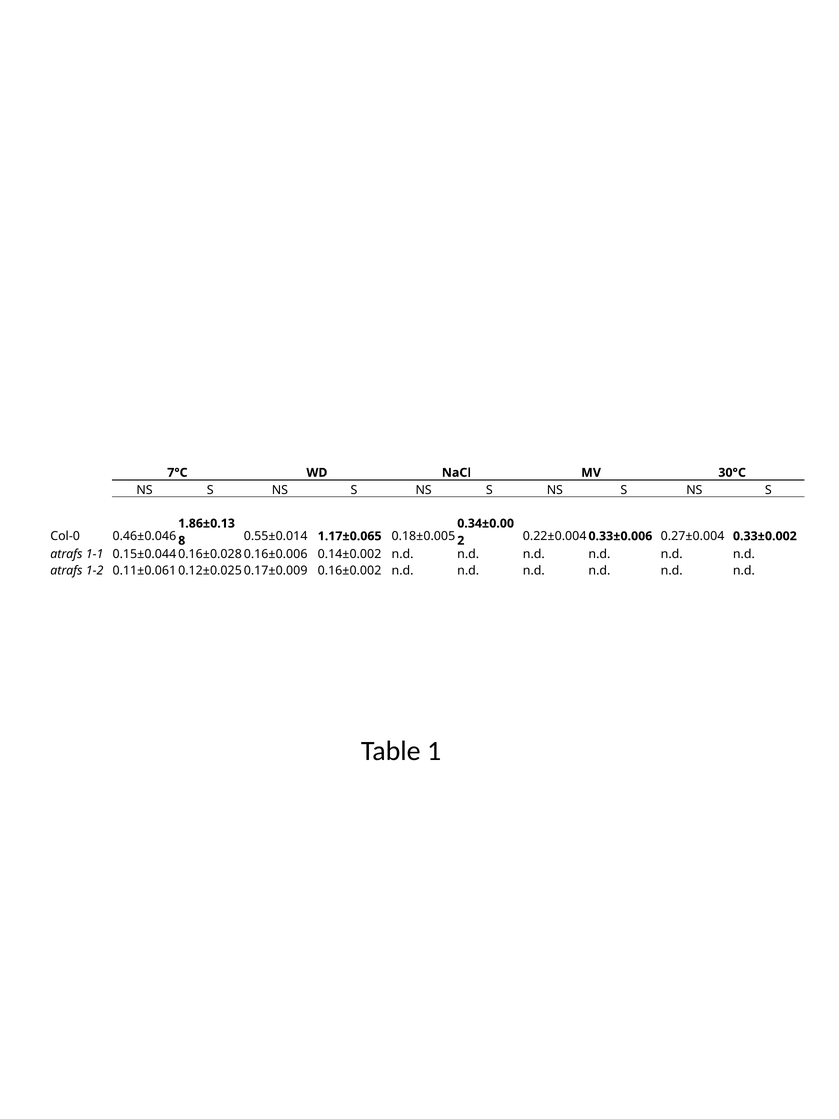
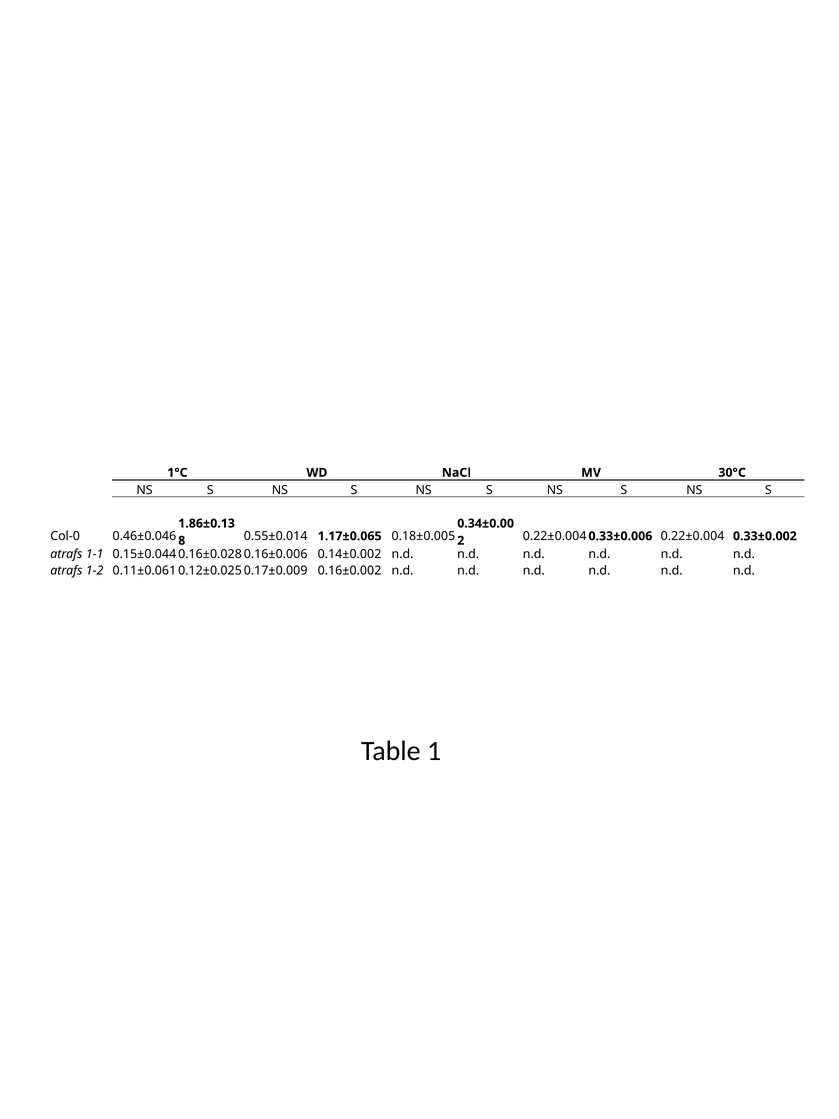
7°C: 7°C -> 1°C
0.27±0.004: 0.27±0.004 -> 0.22±0.004
